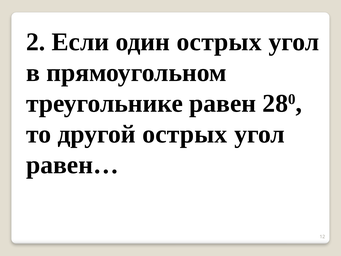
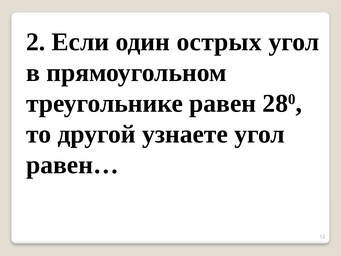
другой острых: острых -> узнаете
